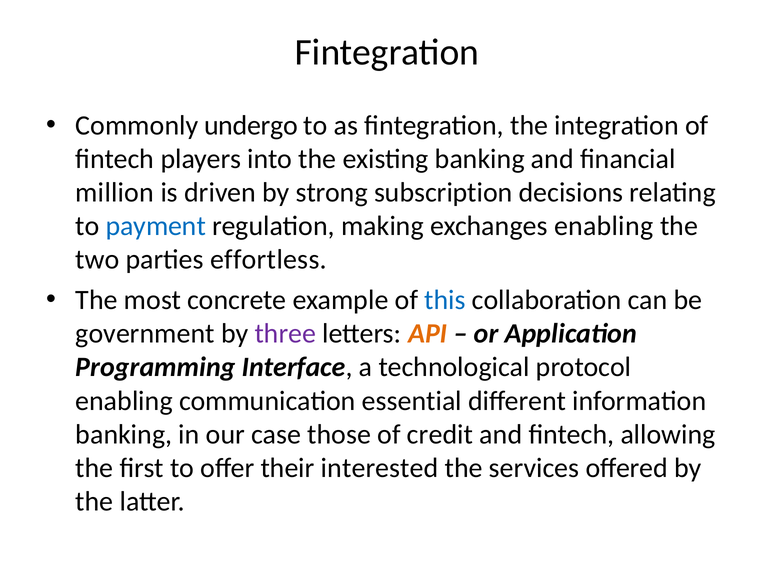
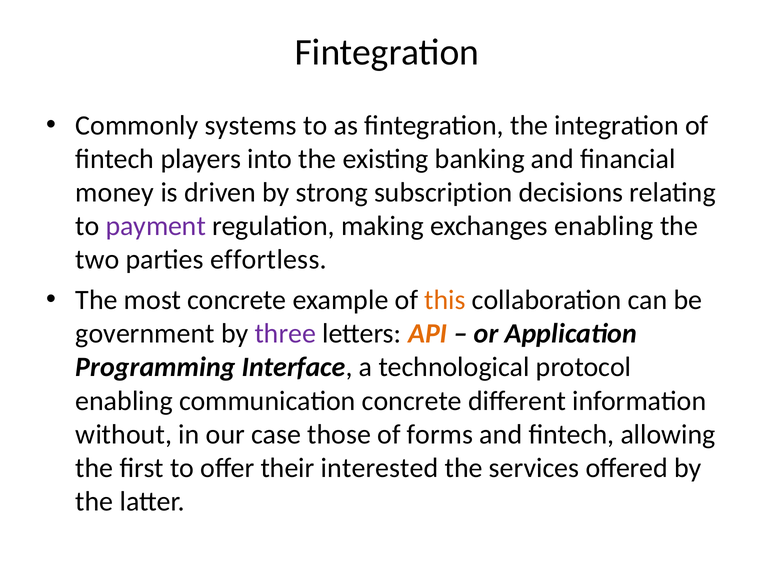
undergo: undergo -> systems
million: million -> money
payment colour: blue -> purple
this colour: blue -> orange
communication essential: essential -> concrete
banking at (124, 434): banking -> without
credit: credit -> forms
